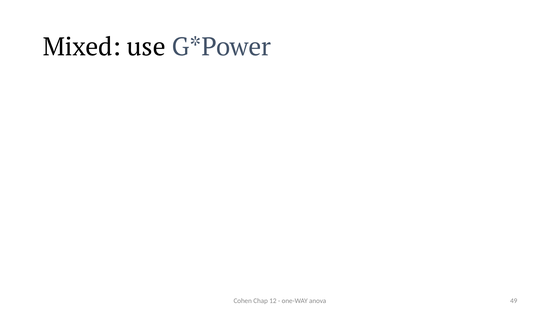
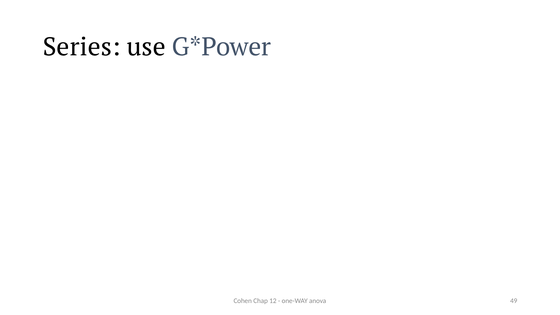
Mixed: Mixed -> Series
